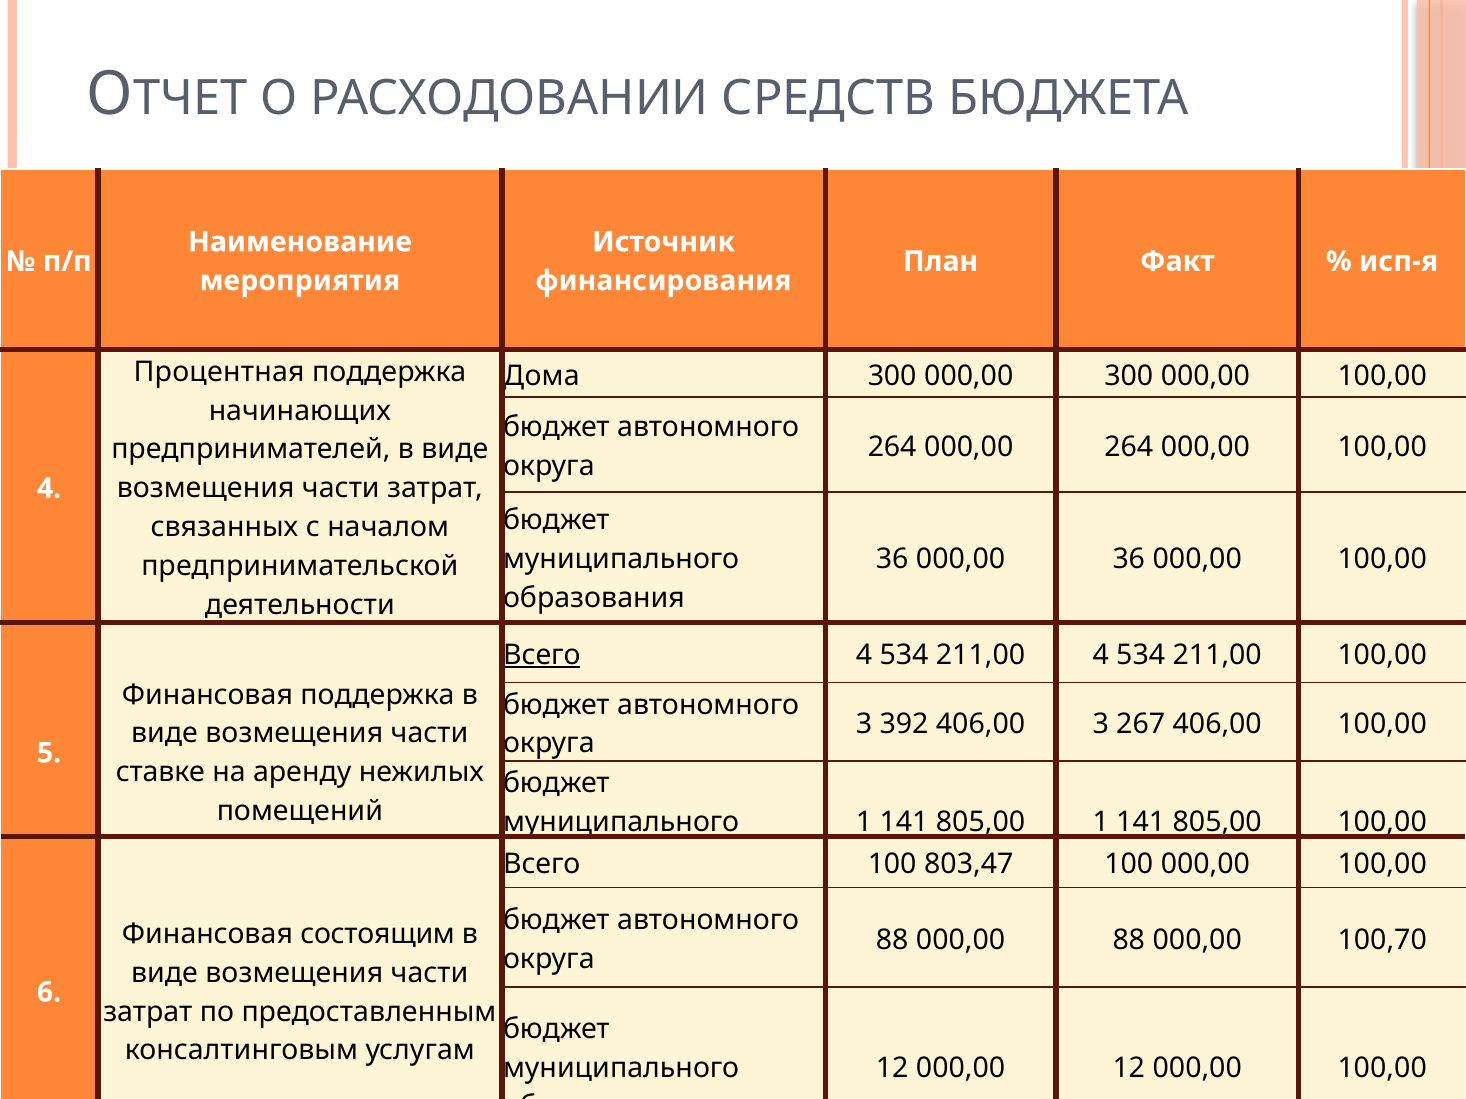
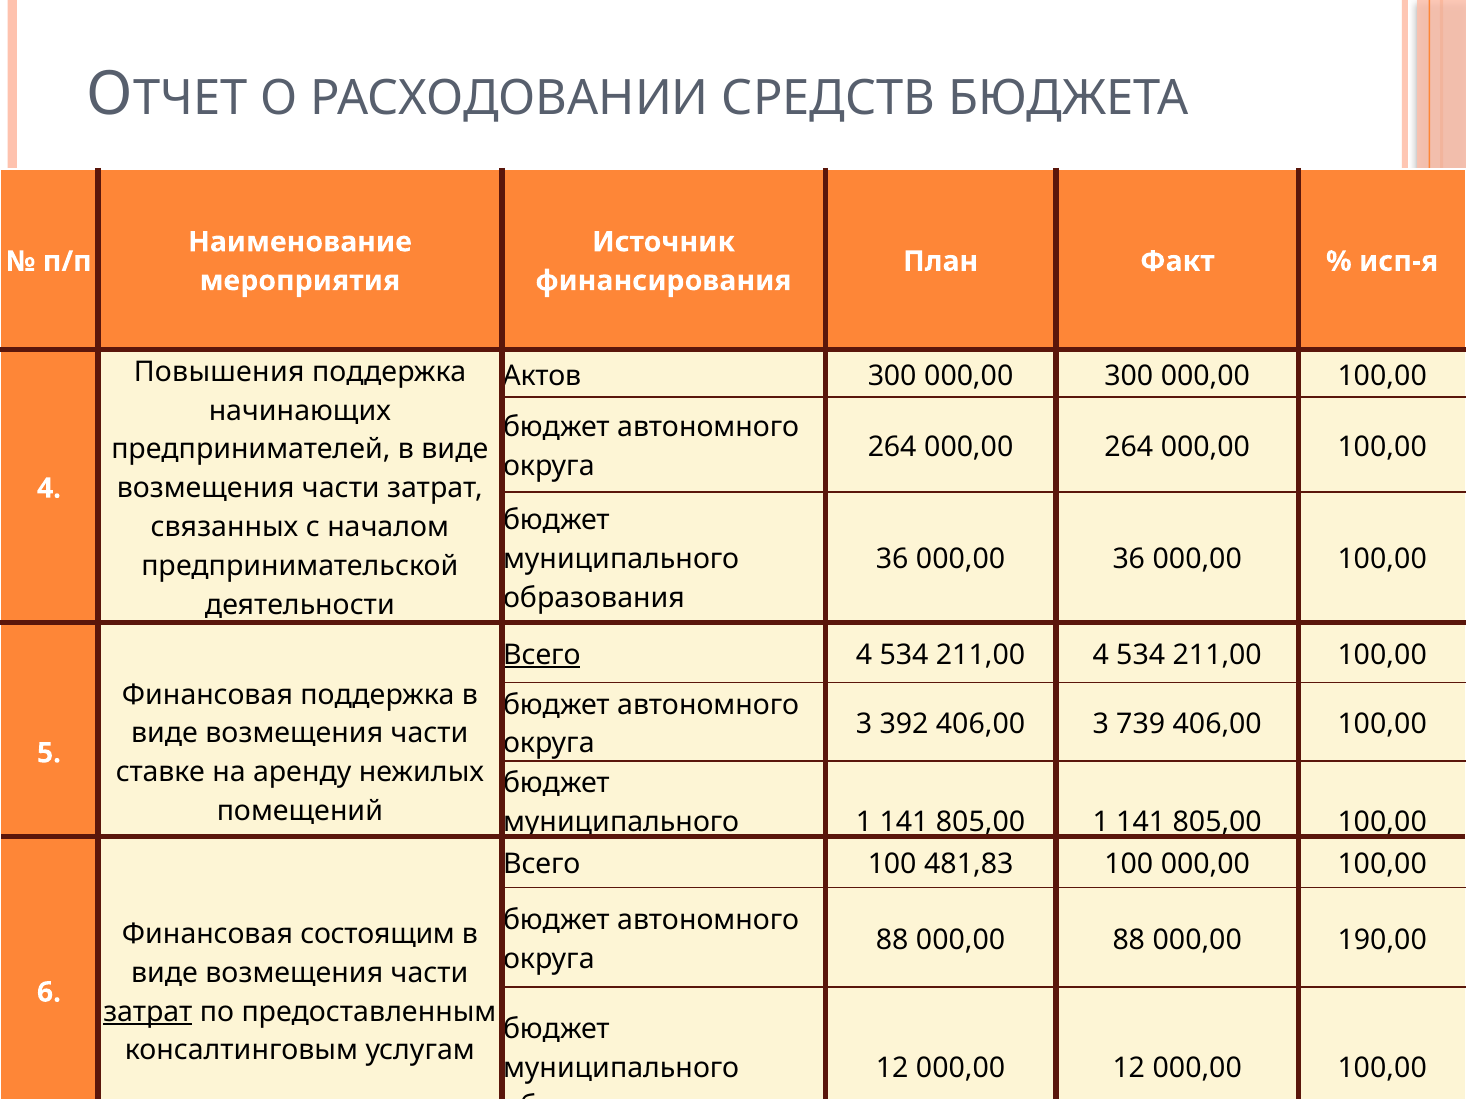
Процентная: Процентная -> Повышения
Дома: Дома -> Актов
267: 267 -> 739
803,47: 803,47 -> 481,83
100,70: 100,70 -> 190,00
затрат at (148, 1012) underline: none -> present
